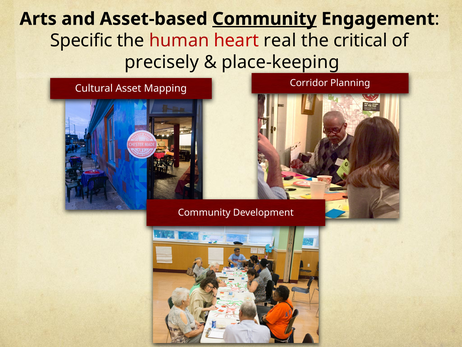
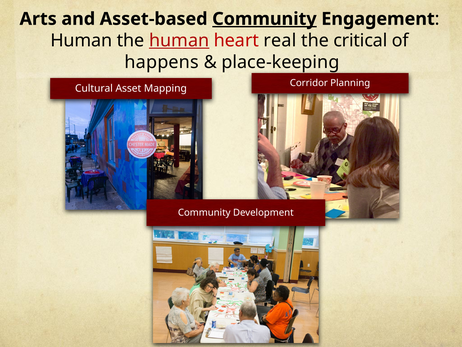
Specific at (81, 40): Specific -> Human
human at (179, 40) underline: none -> present
precisely: precisely -> happens
